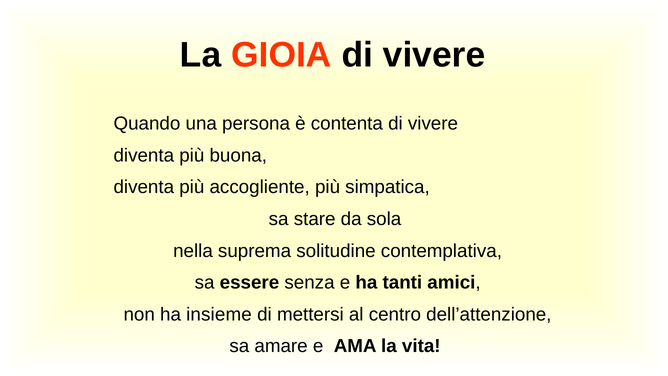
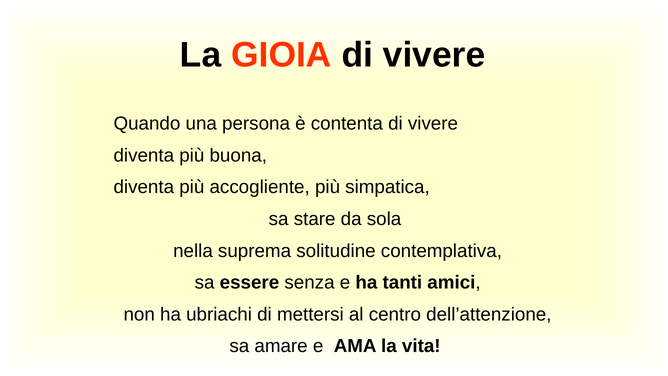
insieme: insieme -> ubriachi
